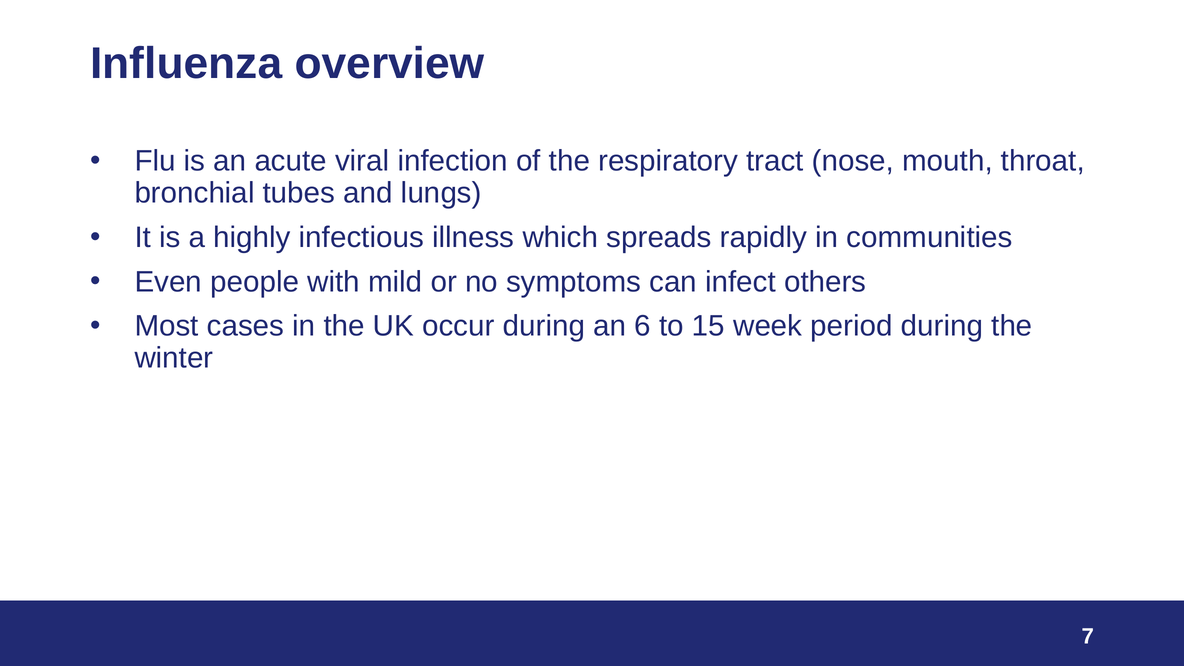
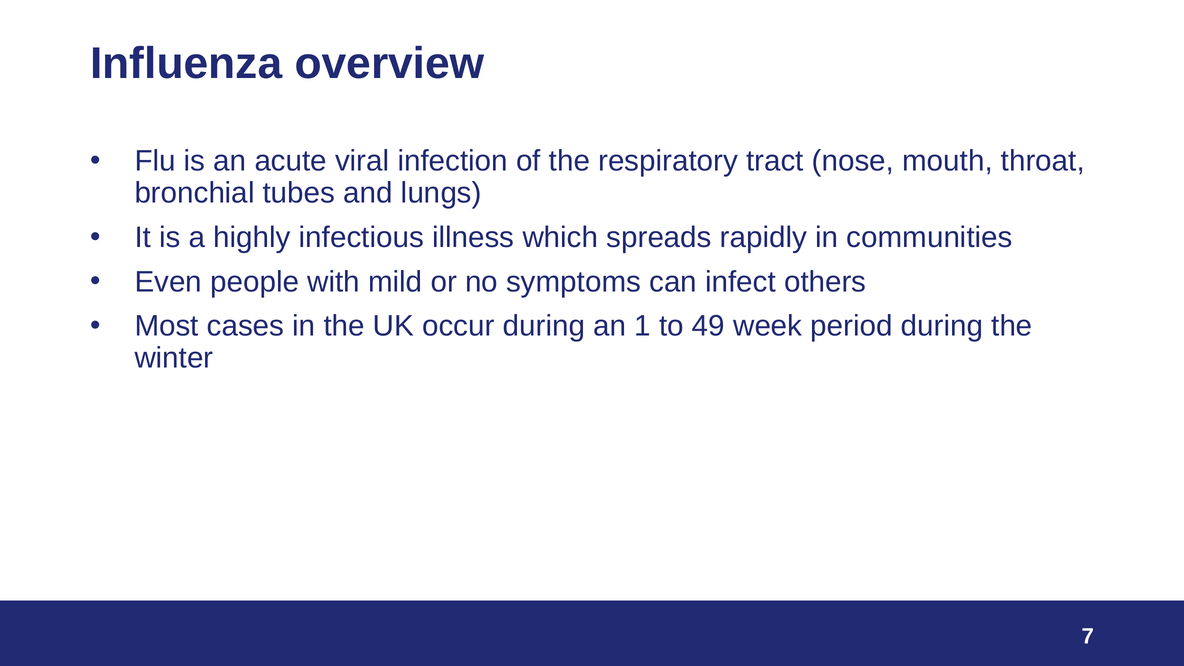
6: 6 -> 1
15: 15 -> 49
